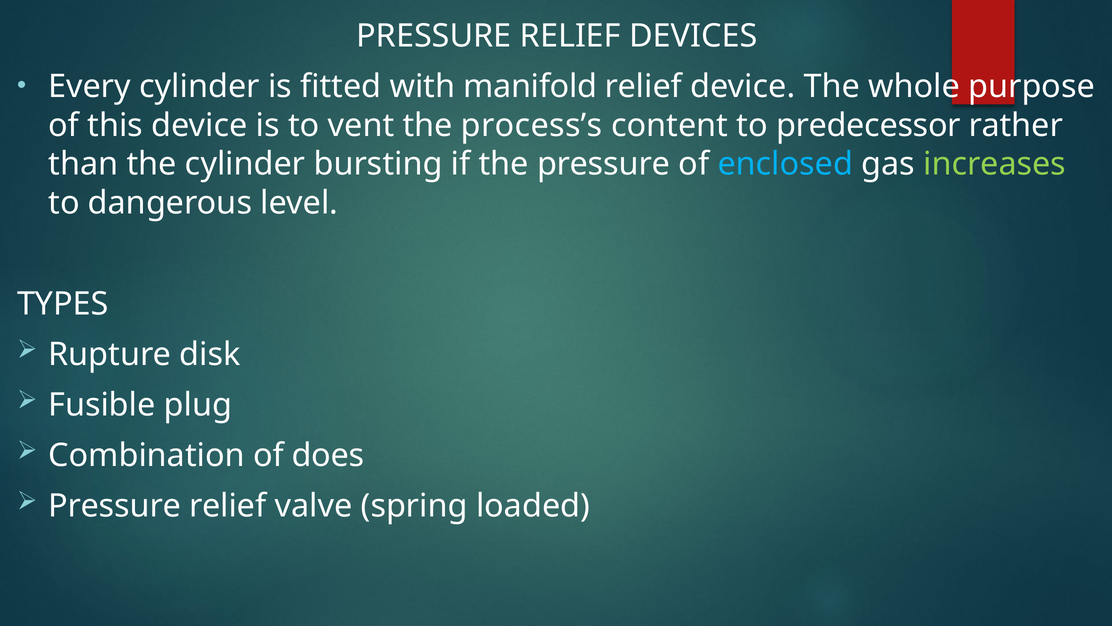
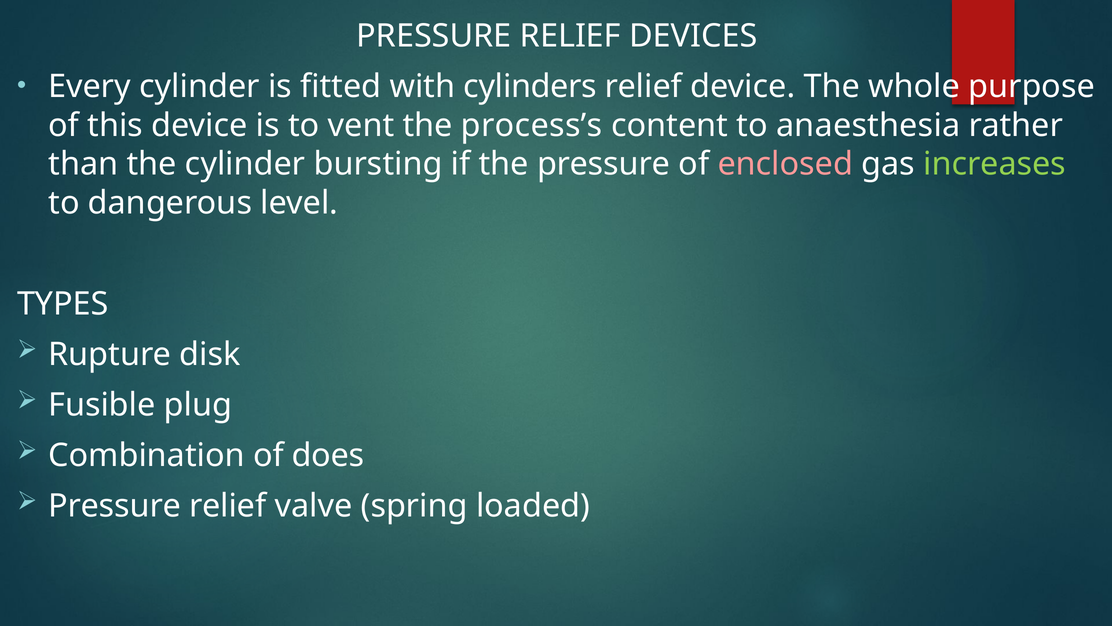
manifold: manifold -> cylinders
predecessor: predecessor -> anaesthesia
enclosed colour: light blue -> pink
